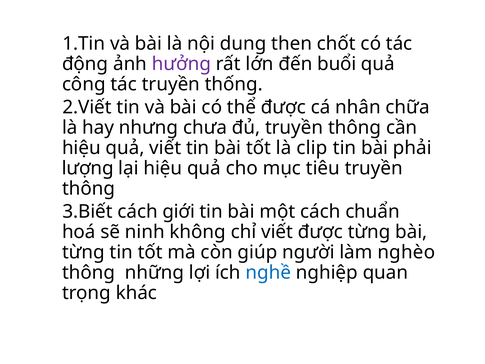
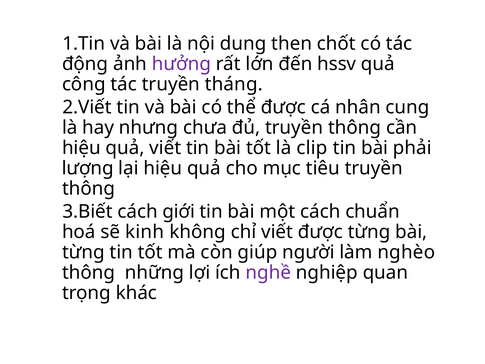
buổi: buổi -> hssv
thống: thống -> tháng
chữa: chữa -> cung
ninh: ninh -> kinh
nghề colour: blue -> purple
